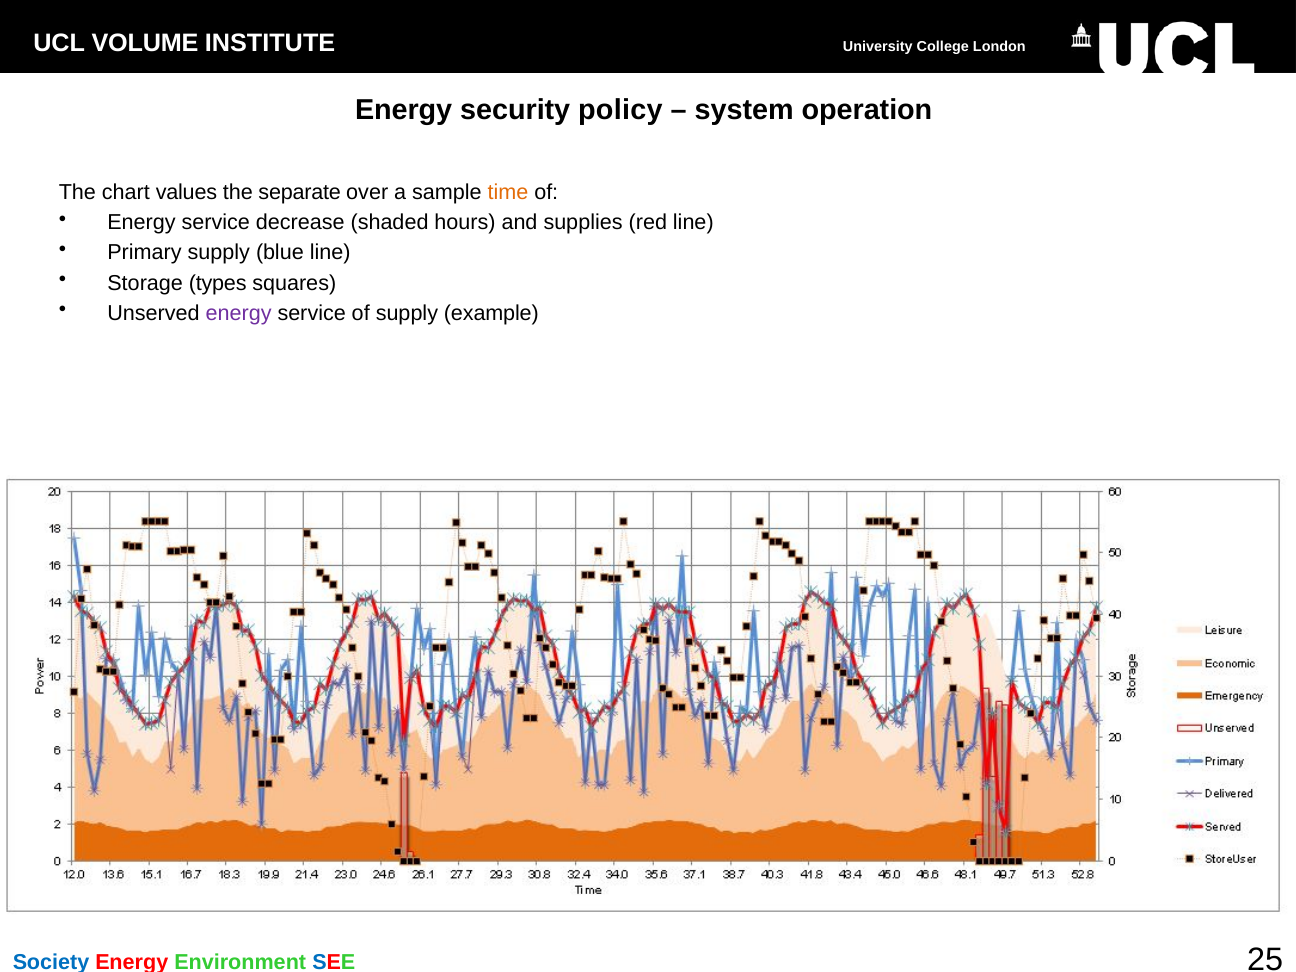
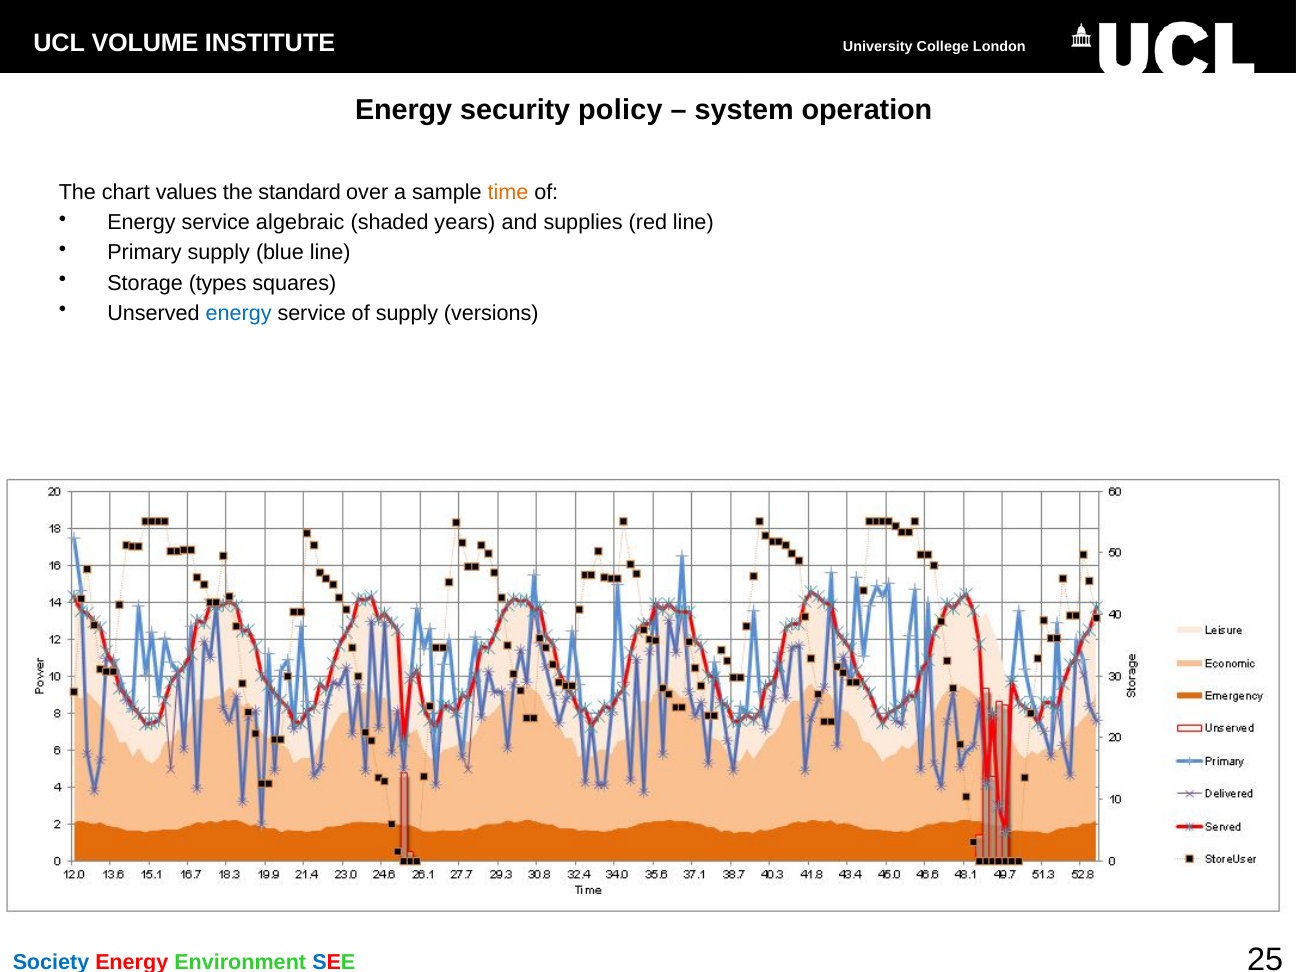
separate: separate -> standard
decrease: decrease -> algebraic
hours: hours -> years
energy at (239, 313) colour: purple -> blue
example: example -> versions
